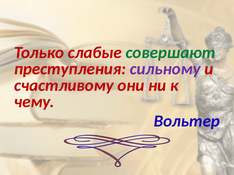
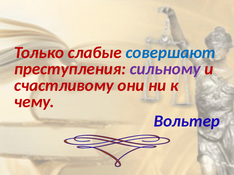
совершают colour: green -> blue
